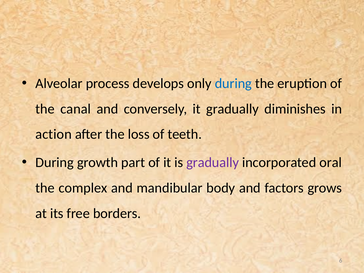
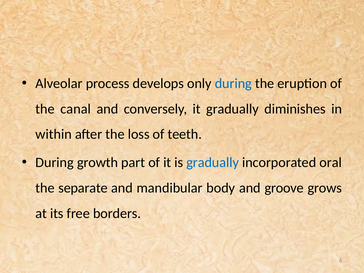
action: action -> within
gradually at (213, 163) colour: purple -> blue
complex: complex -> separate
factors: factors -> groove
